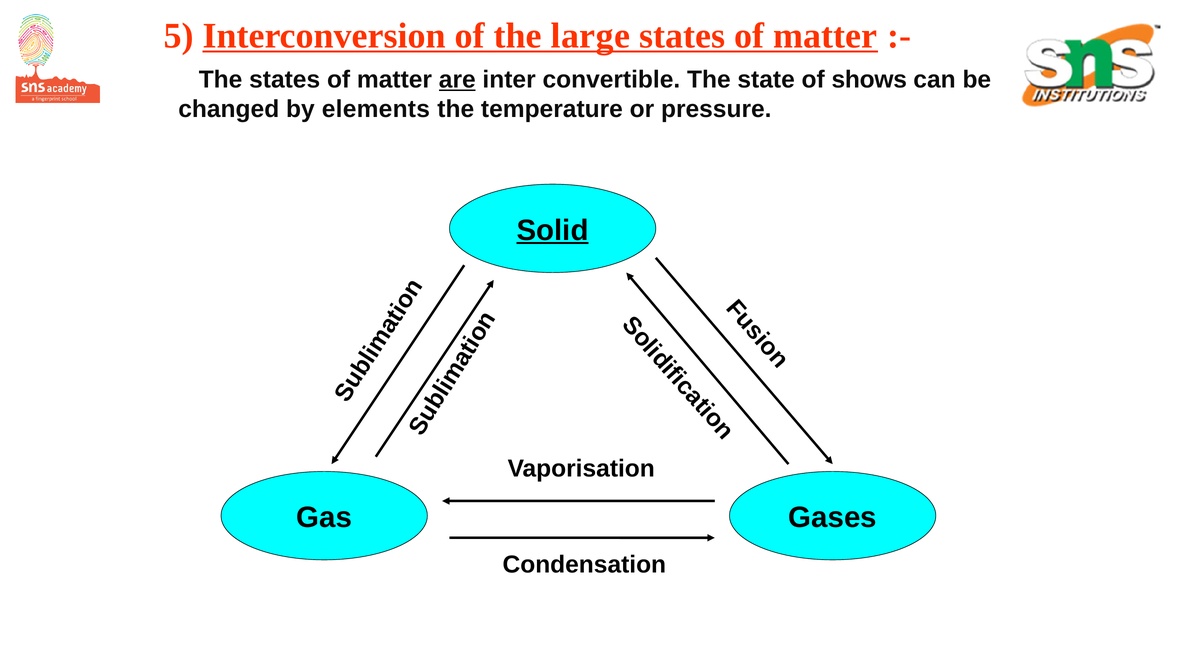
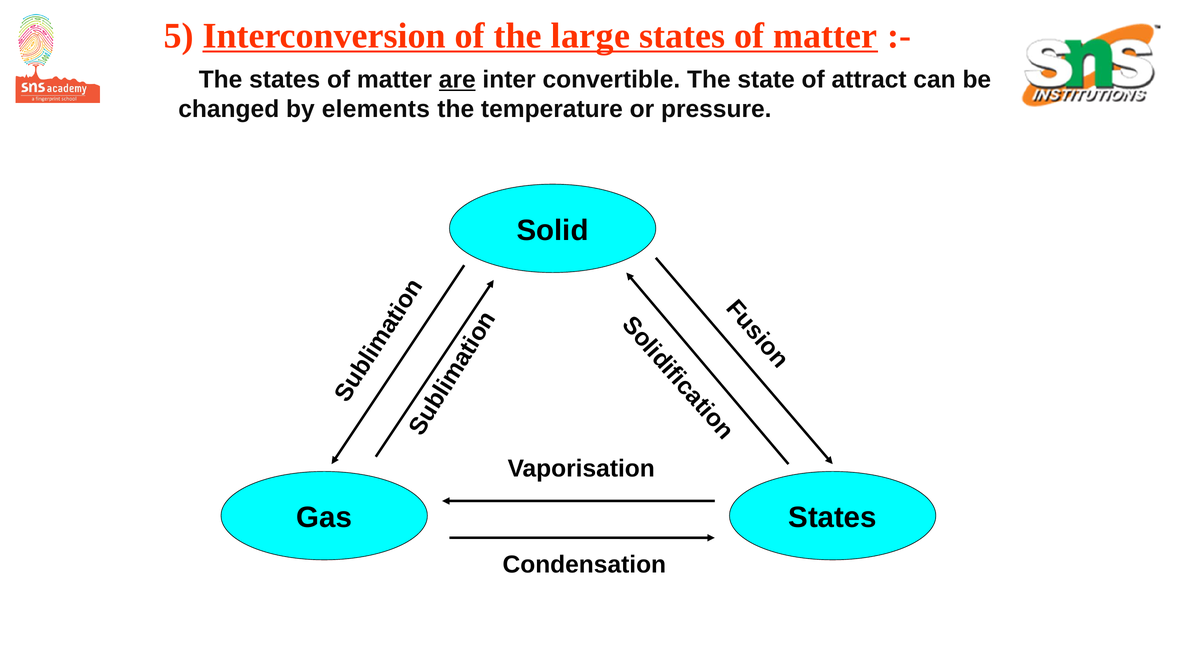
shows: shows -> attract
Solid underline: present -> none
Gas Gases: Gases -> States
